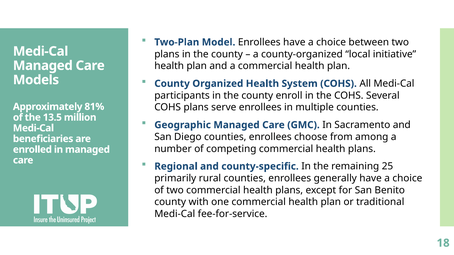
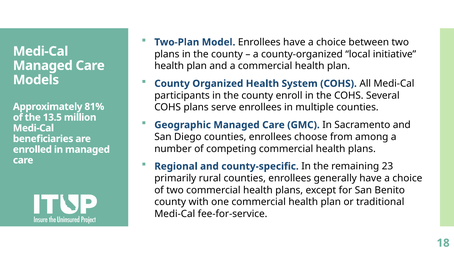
25: 25 -> 23
